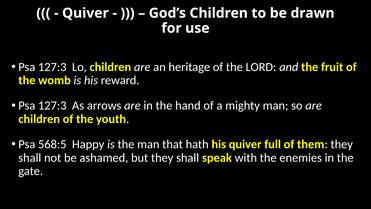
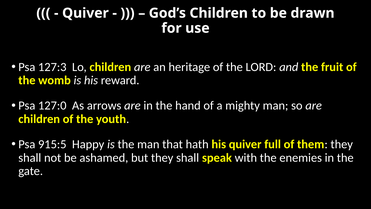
127:3 at (52, 105): 127:3 -> 127:0
568:5: 568:5 -> 915:5
